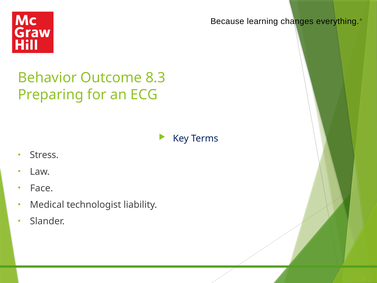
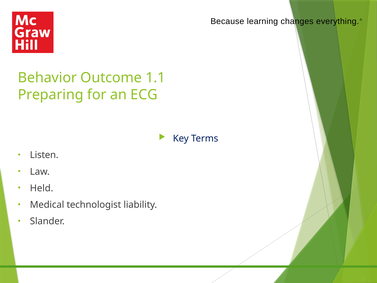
8.3: 8.3 -> 1.1
Stress: Stress -> Listen
Face: Face -> Held
